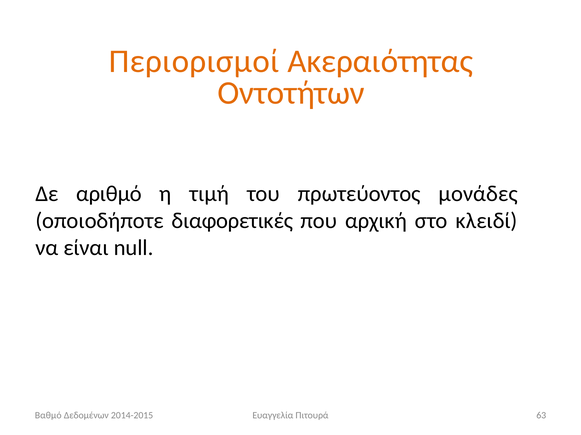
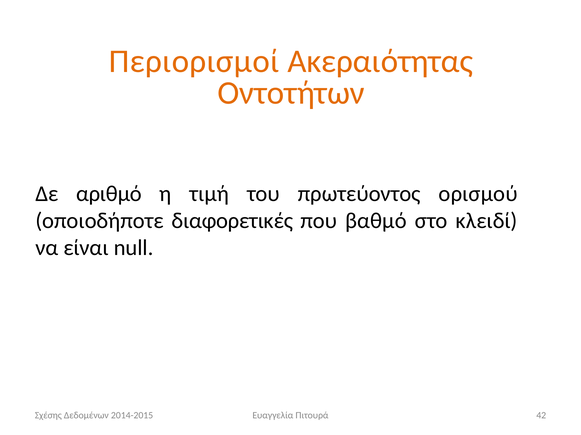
μονάδες: μονάδες -> ορισμού
αρχική: αρχική -> βαθμό
Βαθμό: Βαθμό -> Σχέσης
63: 63 -> 42
